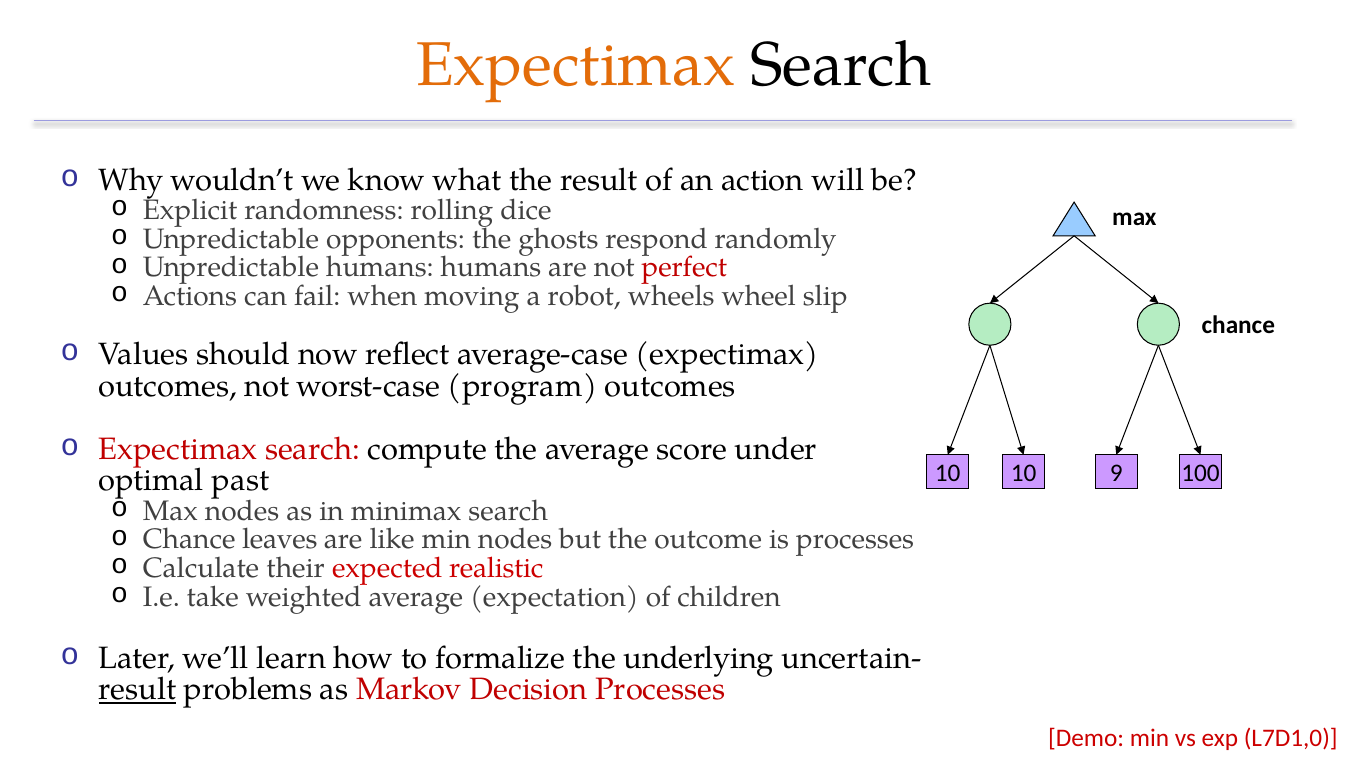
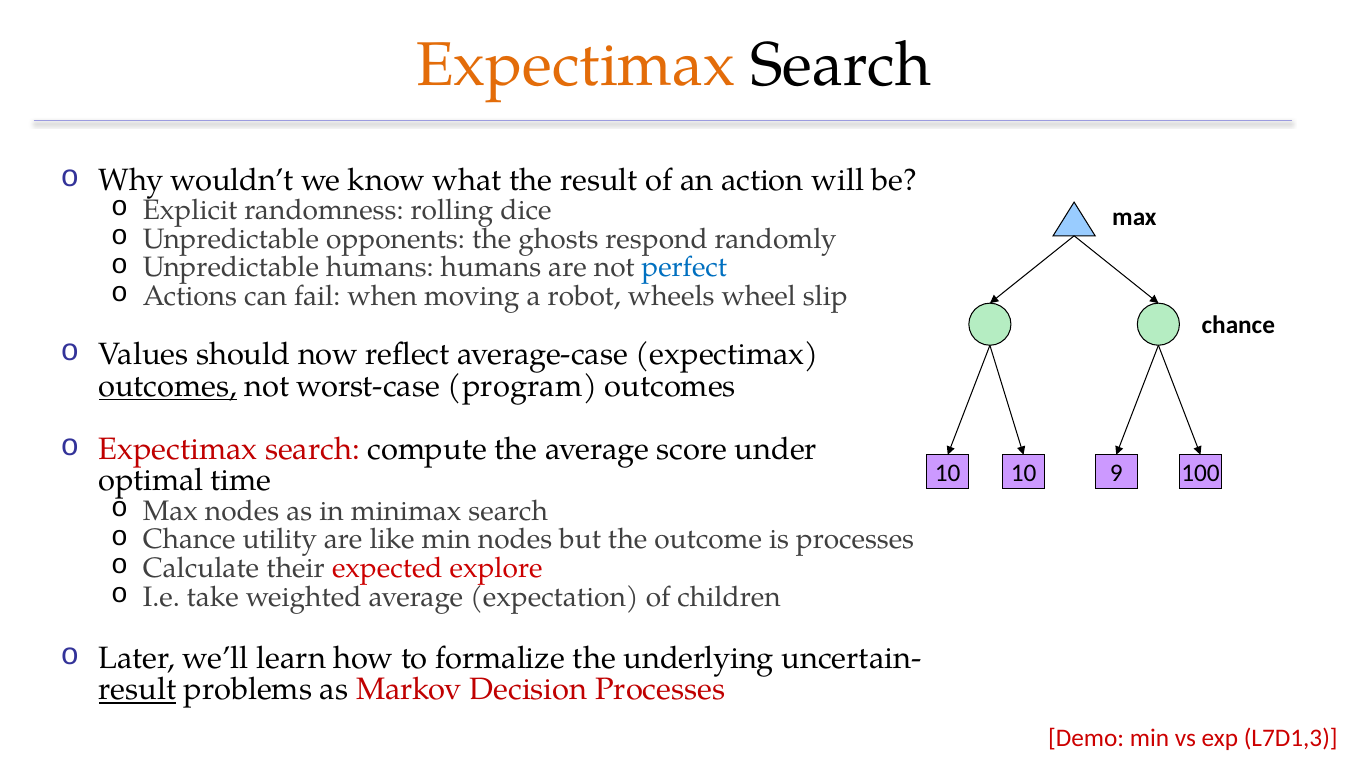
perfect colour: red -> blue
outcomes at (168, 386) underline: none -> present
past: past -> time
leaves: leaves -> utility
realistic: realistic -> explore
L7D1,0: L7D1,0 -> L7D1,3
